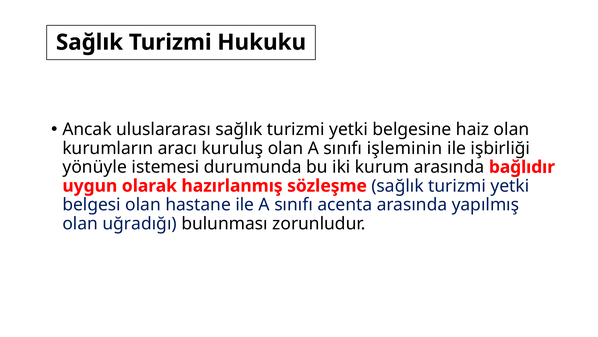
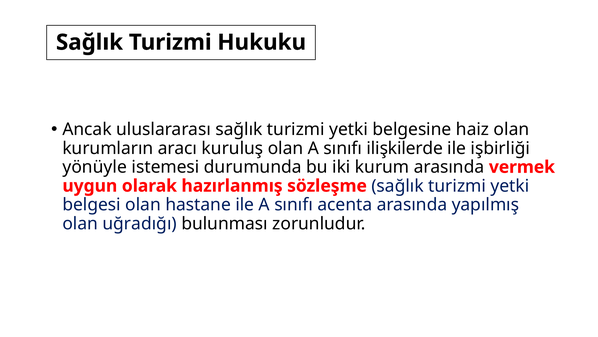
işleminin: işleminin -> ilişkilerde
bağlıdır: bağlıdır -> vermek
